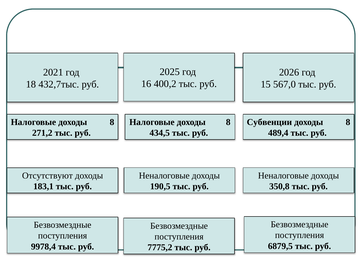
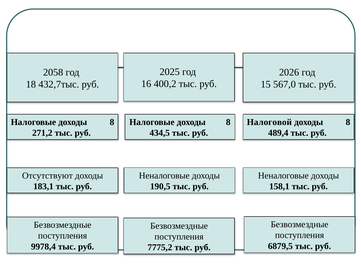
2021: 2021 -> 2058
Субвенции: Субвенции -> Налоговой
350,8: 350,8 -> 158,1
